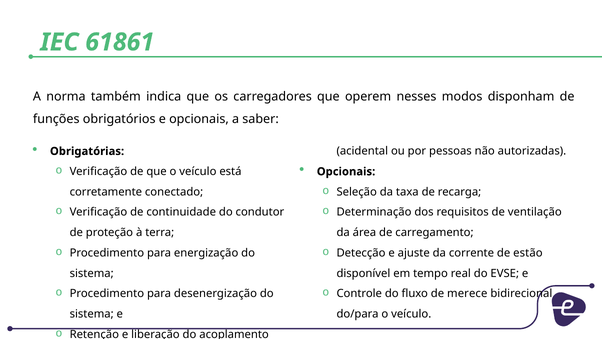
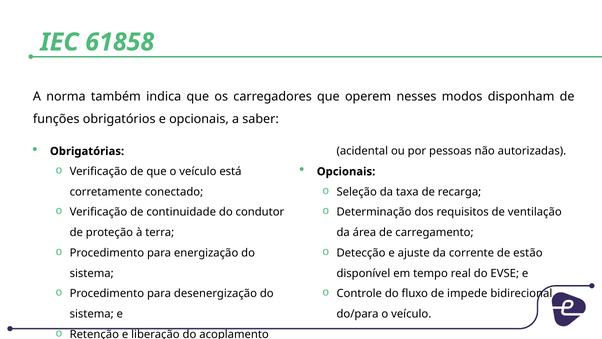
61861: 61861 -> 61858
merece: merece -> impede
